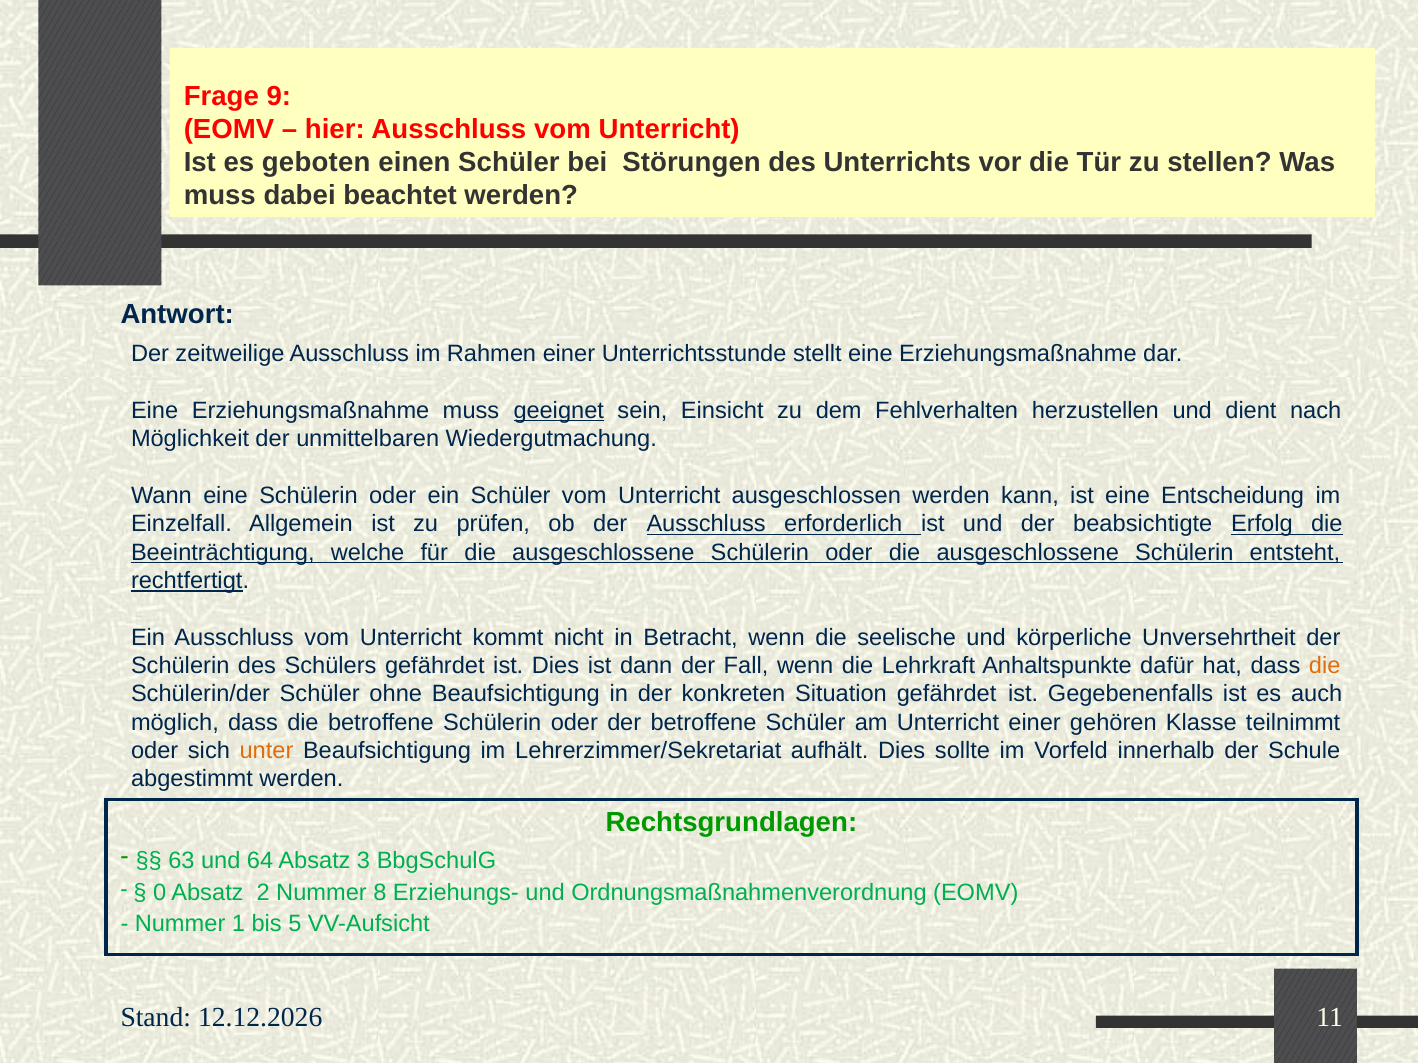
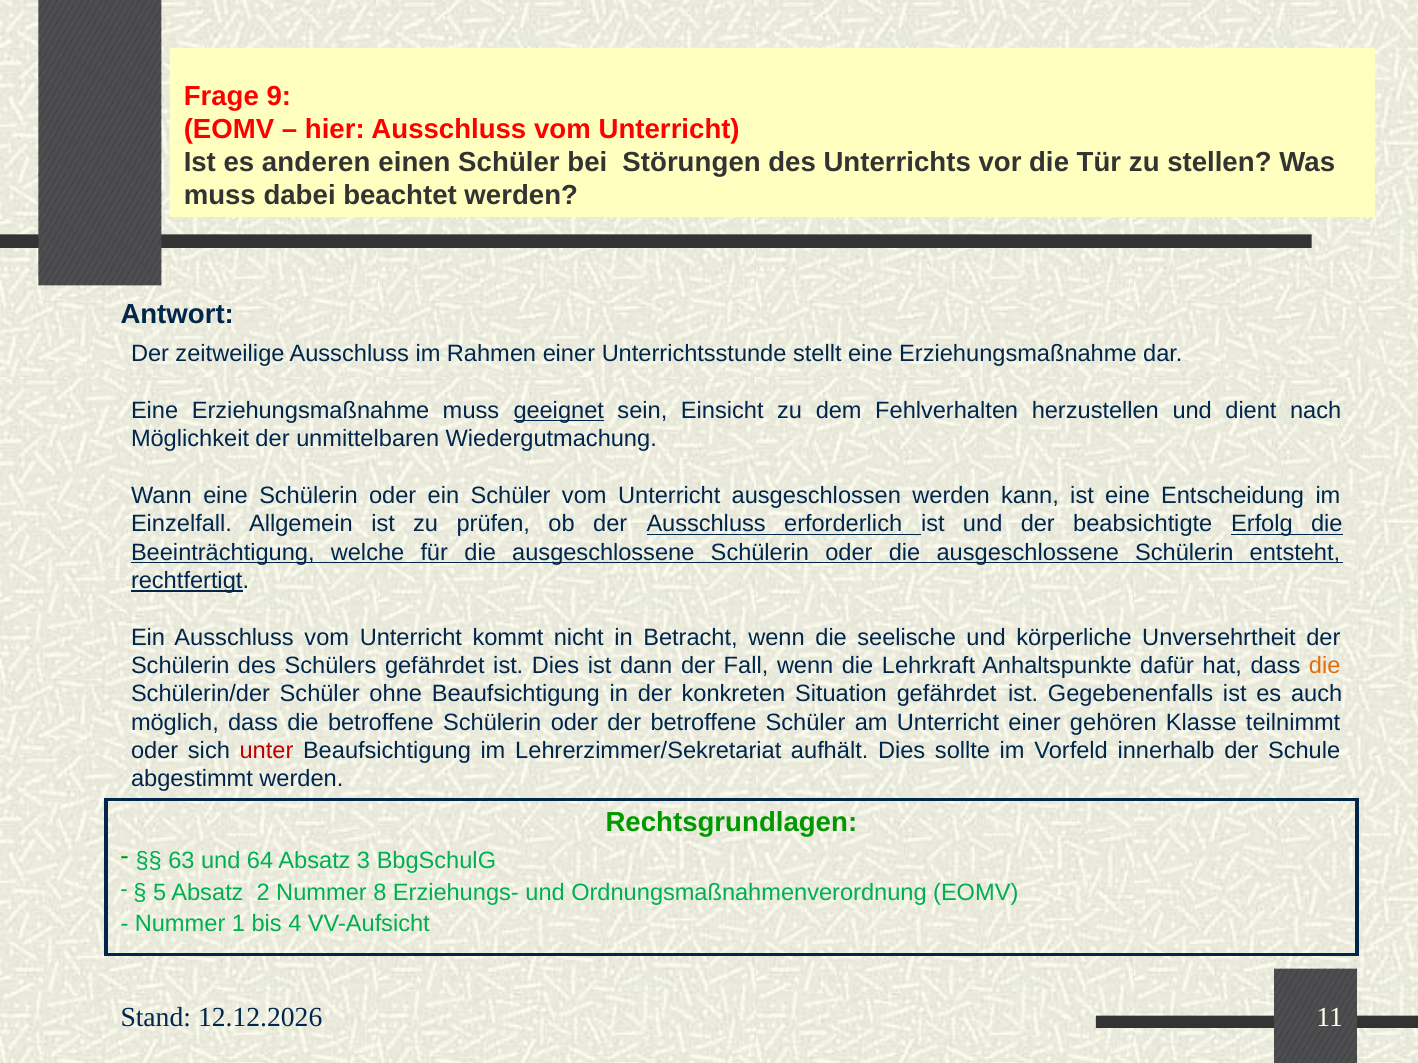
geboten: geboten -> anderen
unter colour: orange -> red
0: 0 -> 5
5: 5 -> 4
